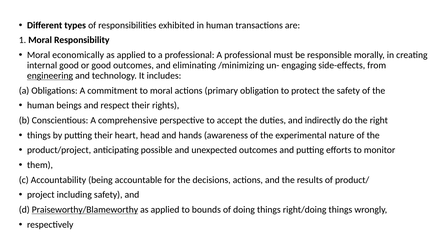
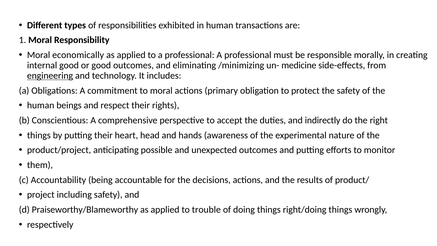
engaging: engaging -> medicine
Praiseworthy/Blameworthy underline: present -> none
bounds: bounds -> trouble
